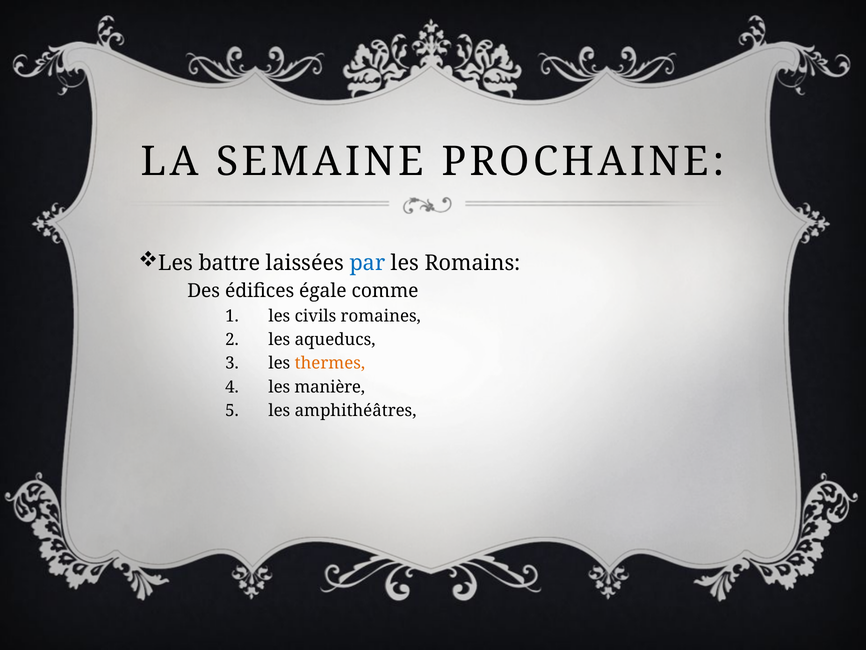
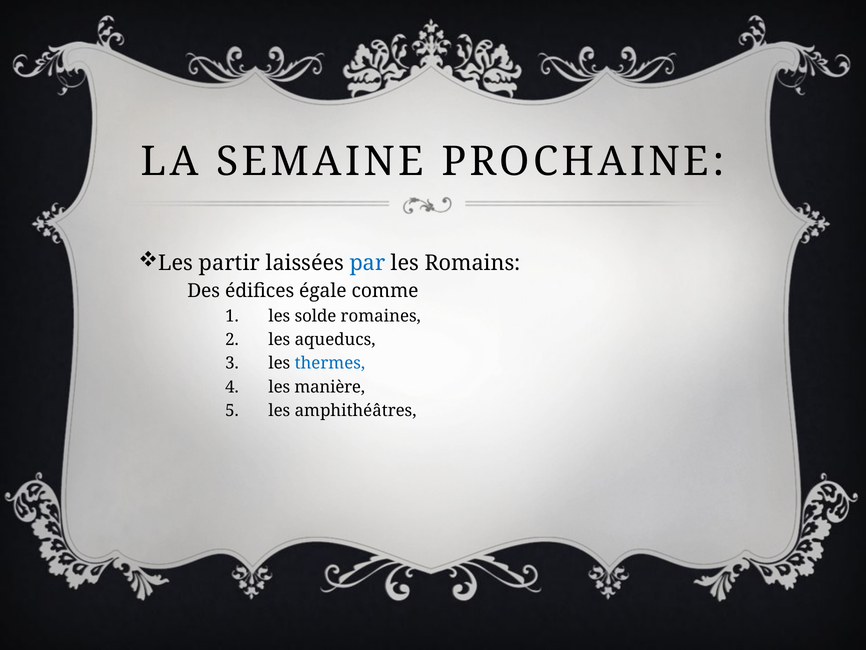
battre: battre -> partir
civils: civils -> solde
thermes colour: orange -> blue
